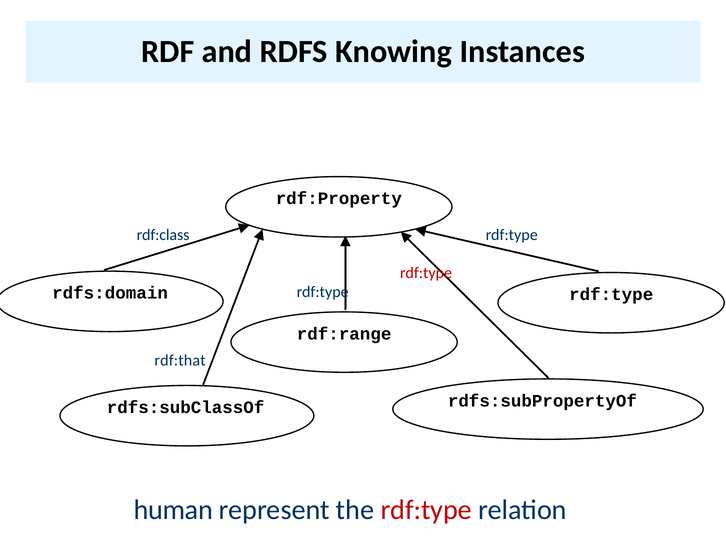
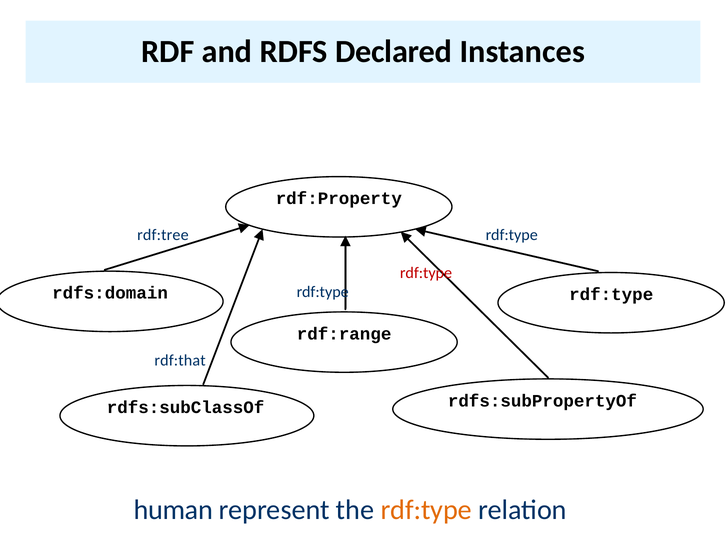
Knowing: Knowing -> Declared
rdf:class: rdf:class -> rdf:tree
rdf:type at (426, 510) colour: red -> orange
